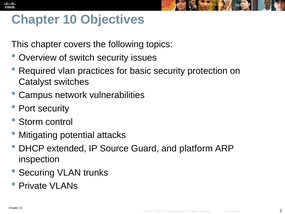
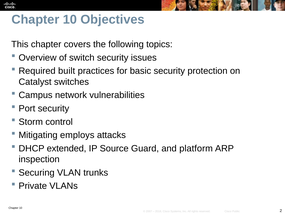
Required vlan: vlan -> built
potential: potential -> employs
